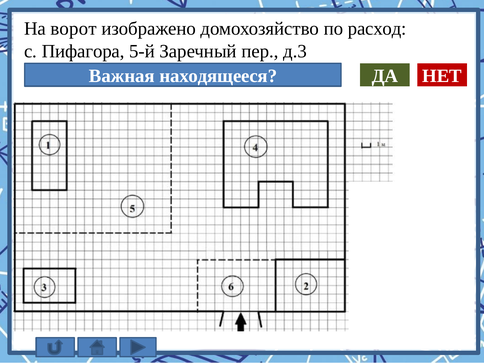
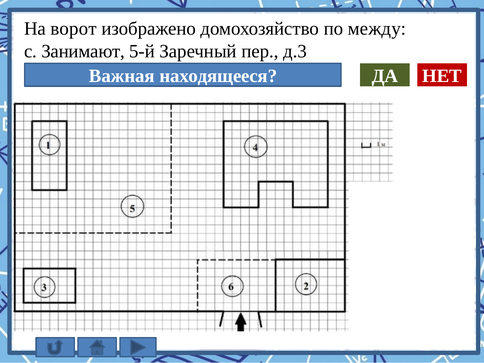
расход: расход -> между
Пифагора: Пифагора -> Занимают
